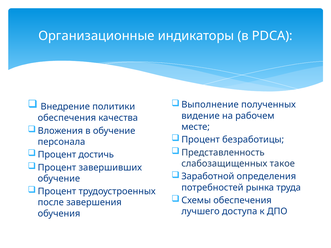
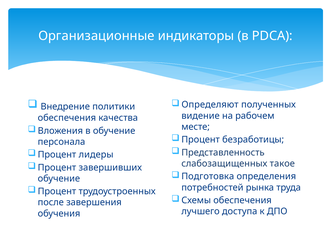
Выполнение: Выполнение -> Определяют
достичь: достичь -> лидеры
Заработной: Заработной -> Подготовка
